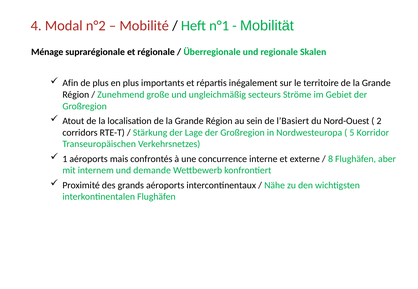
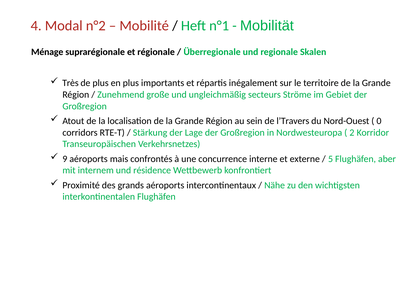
Afin: Afin -> Très
l’Basiert: l’Basiert -> l’Travers
2: 2 -> 0
5: 5 -> 2
1: 1 -> 9
8: 8 -> 5
demande: demande -> résidence
